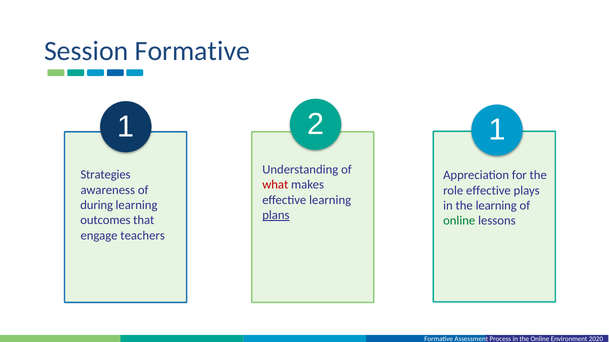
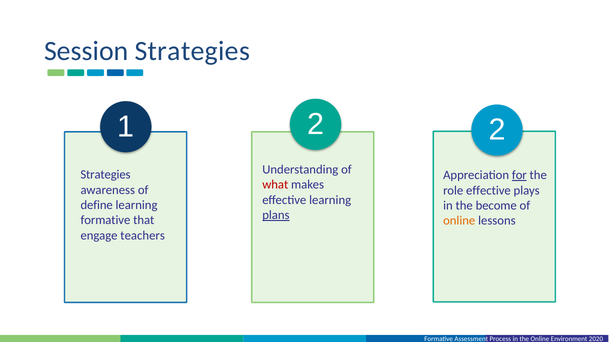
Session Formative: Formative -> Strategies
2 1: 1 -> 2
for underline: none -> present
during: during -> define
the learning: learning -> become
outcomes at (105, 221): outcomes -> formative
online at (459, 221) colour: green -> orange
